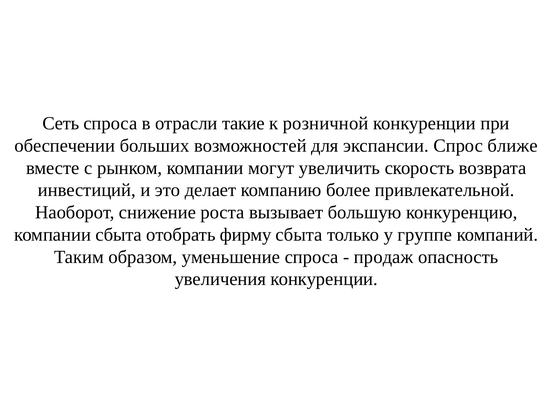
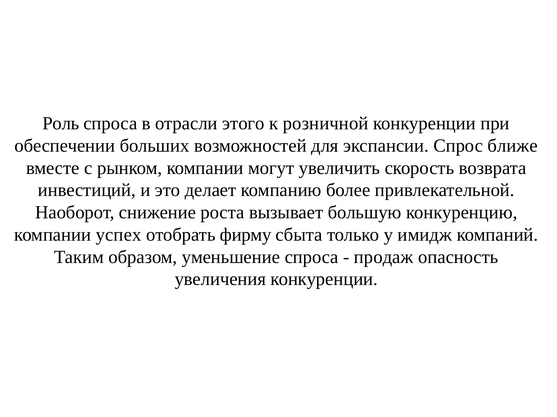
Сеть: Сеть -> Роль
такие: такие -> этого
компании сбыта: сбыта -> успех
группе: группе -> имидж
